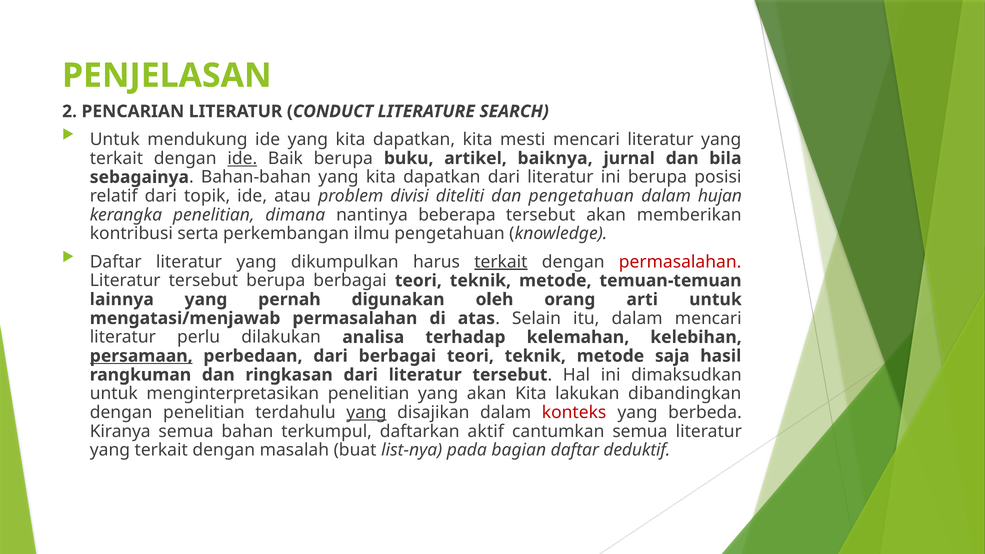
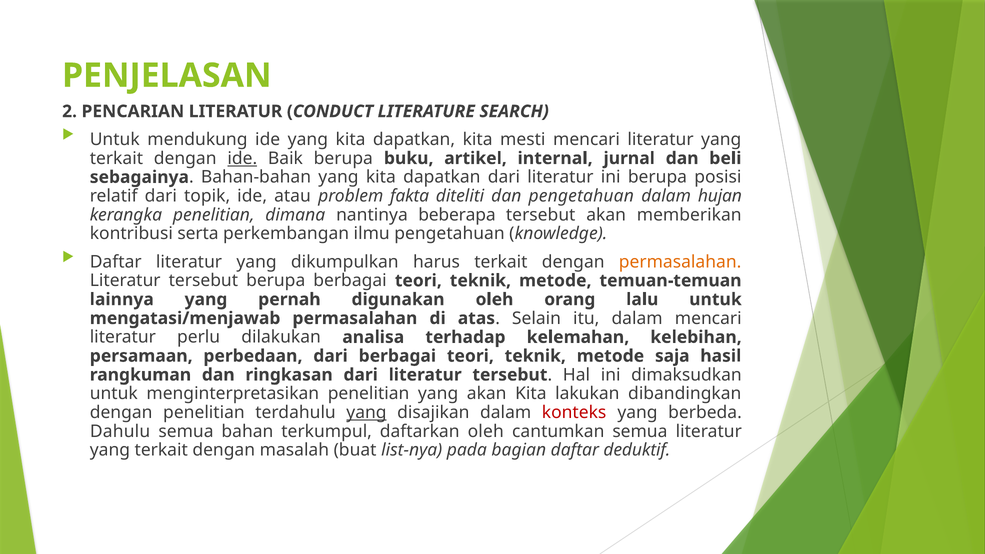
baiknya: baiknya -> internal
bila: bila -> beli
divisi: divisi -> fakta
terkait at (501, 262) underline: present -> none
permasalahan at (680, 262) colour: red -> orange
arti: arti -> lalu
persamaan underline: present -> none
Kiranya: Kiranya -> Dahulu
daftarkan aktif: aktif -> oleh
